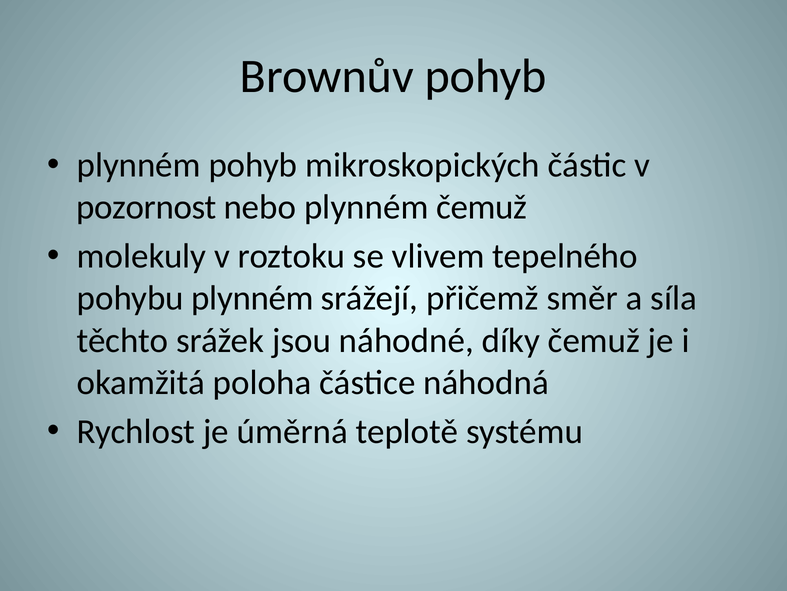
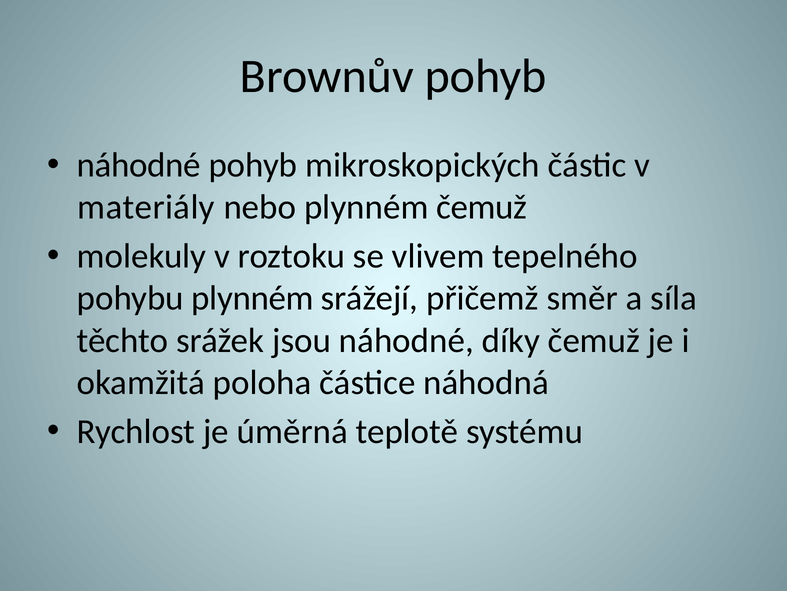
plynném at (139, 165): plynném -> náhodné
pozornost: pozornost -> materiály
